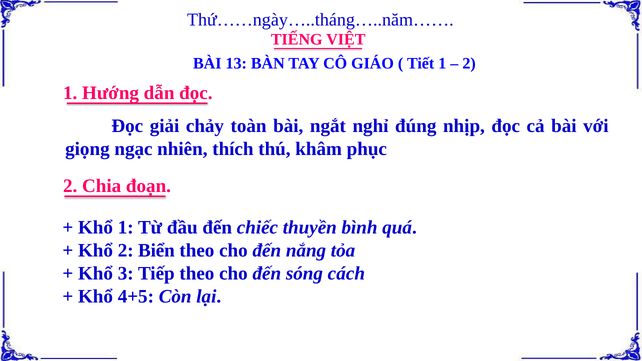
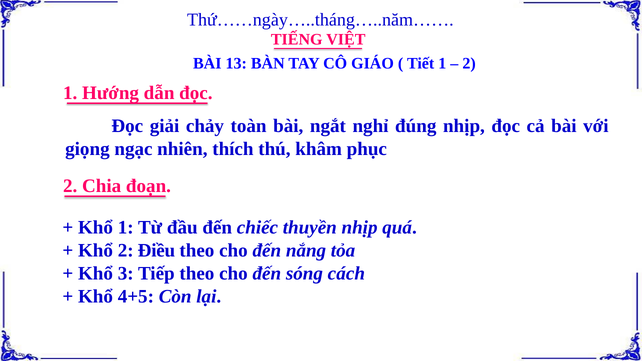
thuyền bình: bình -> nhịp
Biển: Biển -> Điều
